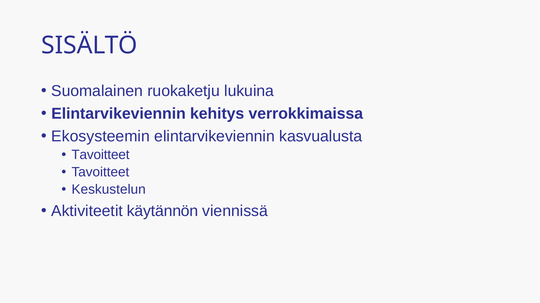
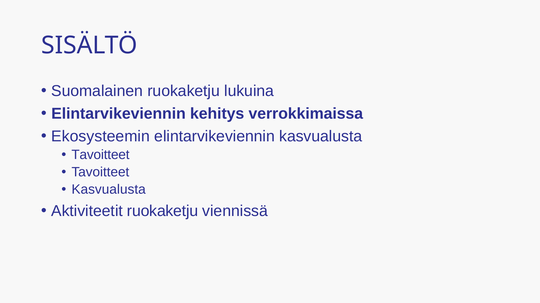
Keskustelun at (109, 190): Keskustelun -> Kasvualusta
Aktiviteetit käytännön: käytännön -> ruokaketju
